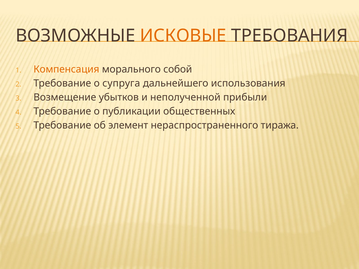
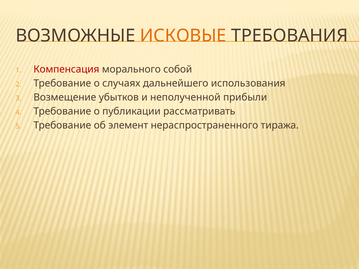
Компенсация colour: orange -> red
супруга: супруга -> случаях
общественных: общественных -> рассматривать
